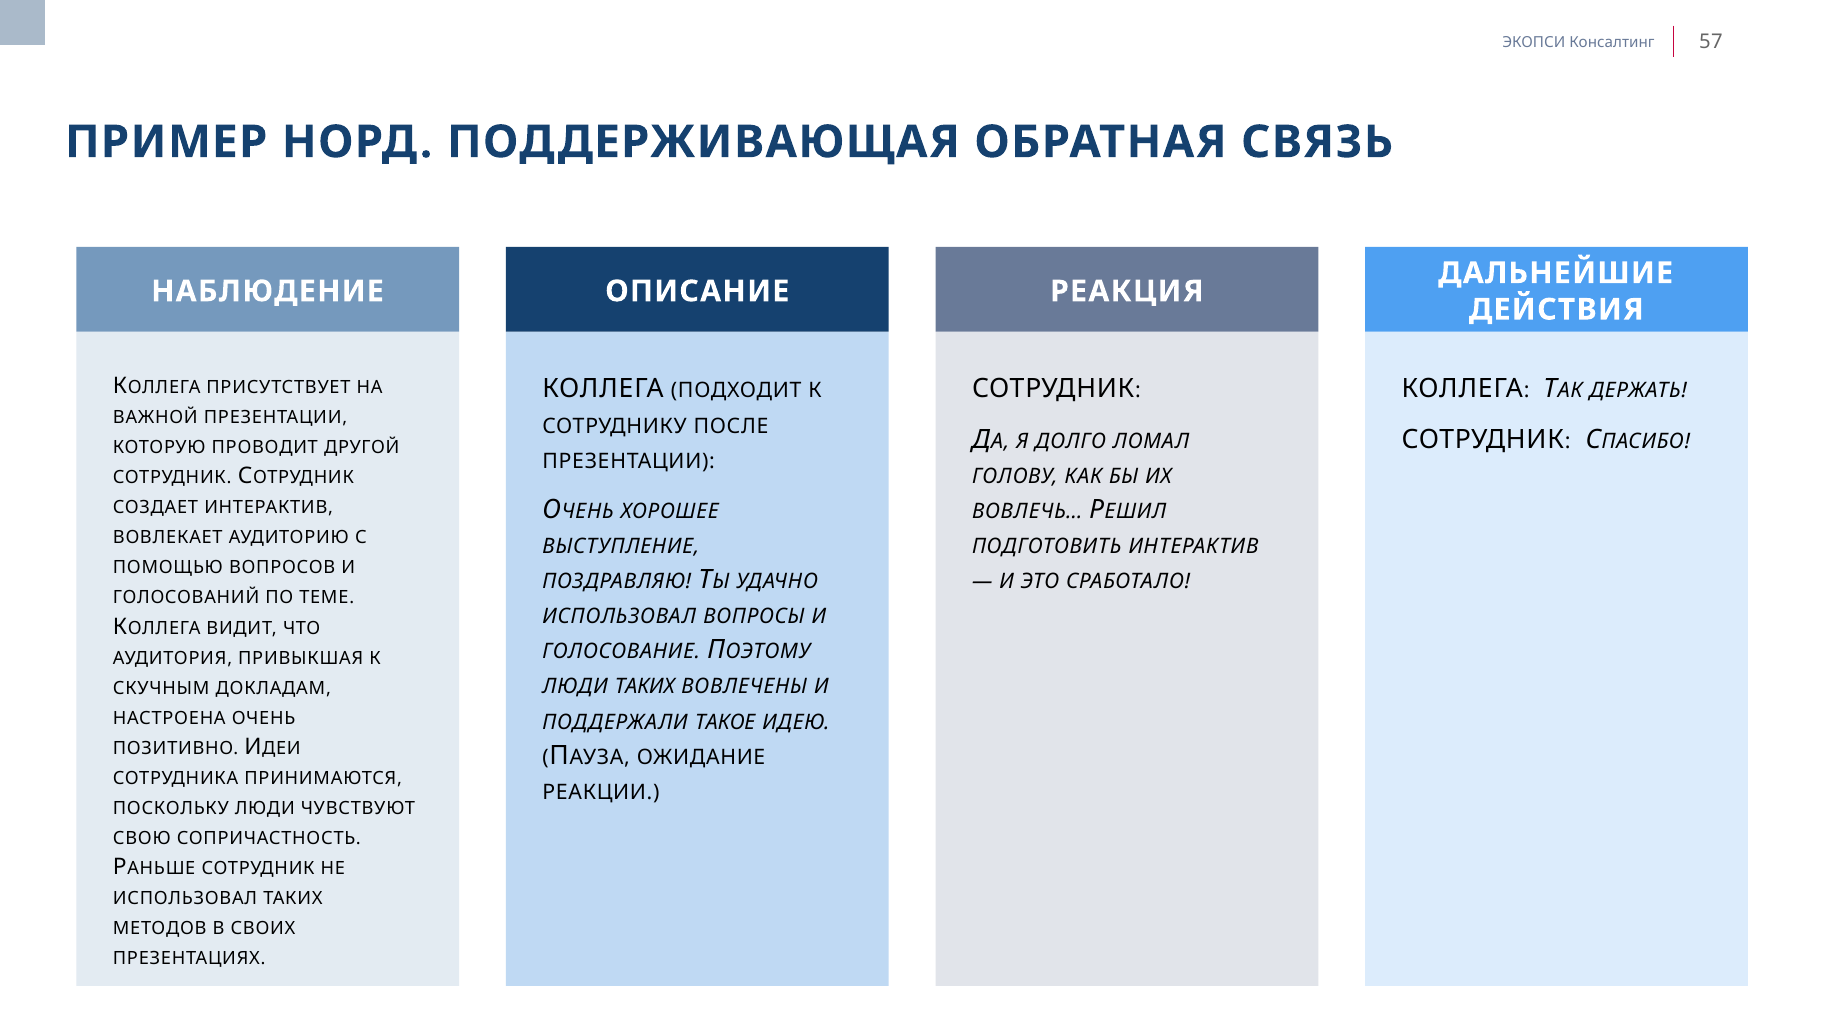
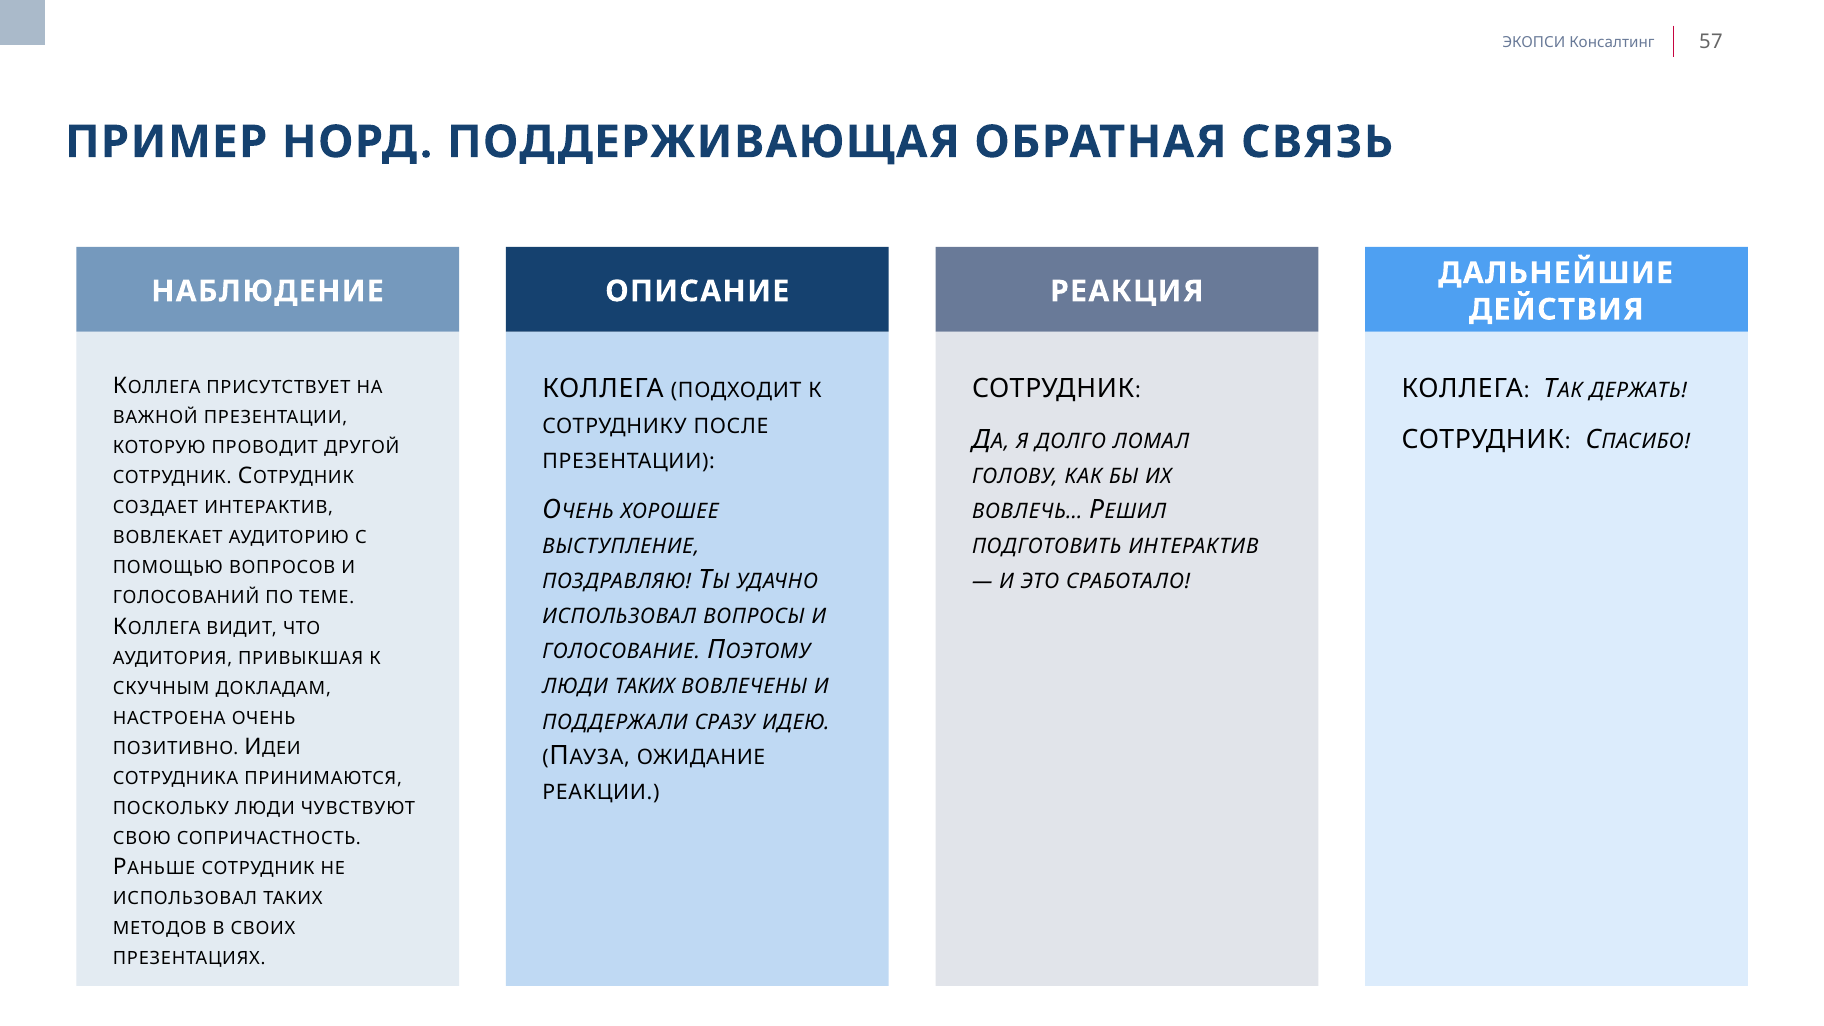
ТАКОЕ: ТАКОЕ -> СРАЗУ
